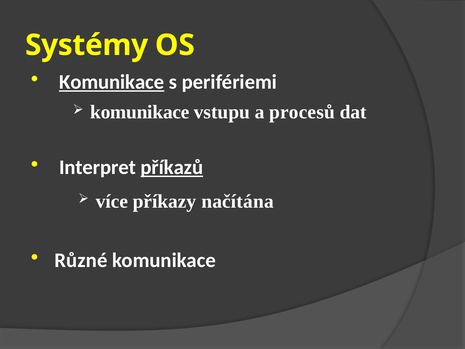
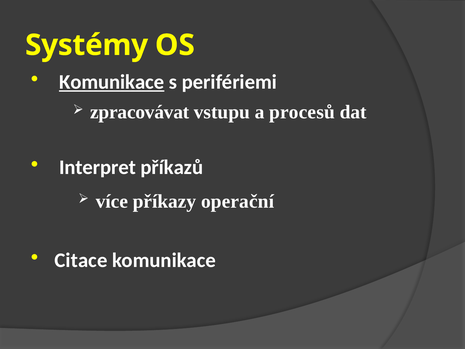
komunikace at (140, 112): komunikace -> zpracovávat
příkazů underline: present -> none
načítána: načítána -> operační
Různé: Různé -> Citace
